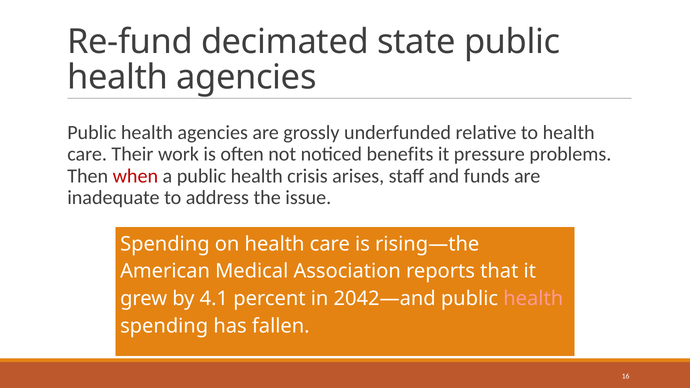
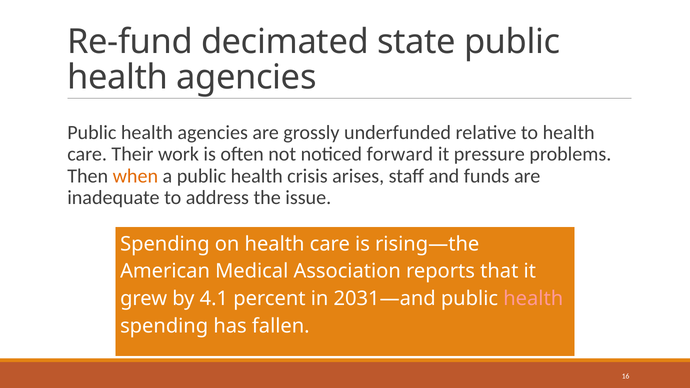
benefits: benefits -> forward
when colour: red -> orange
2042—and: 2042—and -> 2031—and
